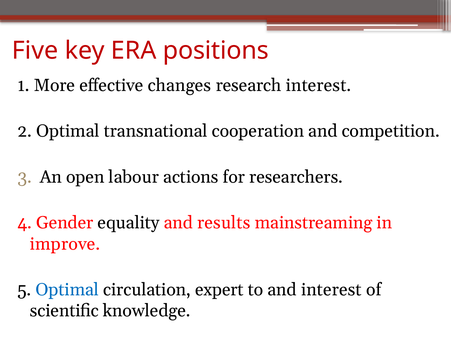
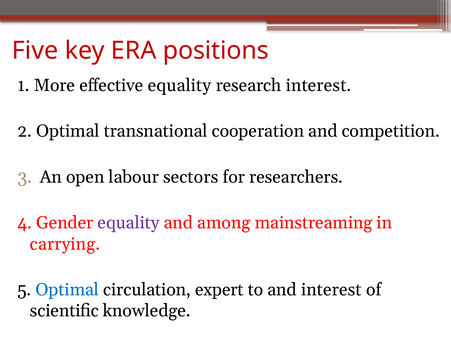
effective changes: changes -> equality
actions: actions -> sectors
equality at (129, 223) colour: black -> purple
results: results -> among
improve: improve -> carrying
